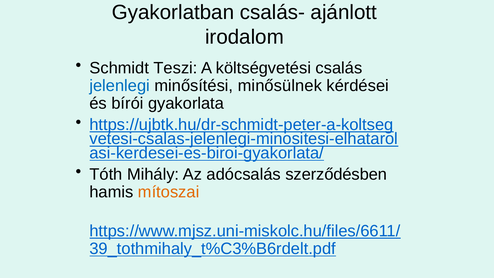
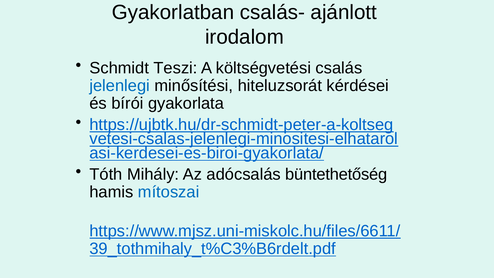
minősülnek: minősülnek -> hiteluzsorát
szerződésben: szerződésben -> büntethetőség
mítoszai colour: orange -> blue
